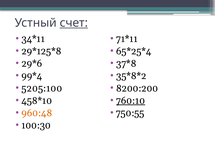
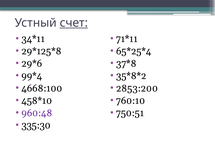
5205:100: 5205:100 -> 4668:100
8200:200: 8200:200 -> 2853:200
760:10 underline: present -> none
960:48 colour: orange -> purple
750:55: 750:55 -> 750:51
100:30: 100:30 -> 335:30
